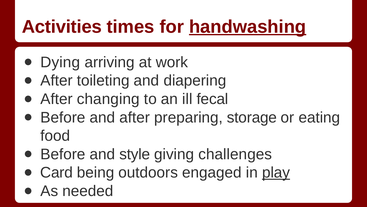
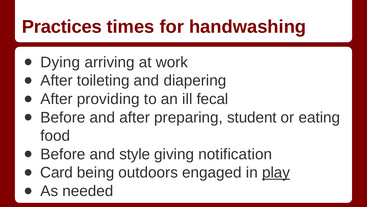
Activities: Activities -> Practices
handwashing underline: present -> none
changing: changing -> providing
storage: storage -> student
challenges: challenges -> notification
